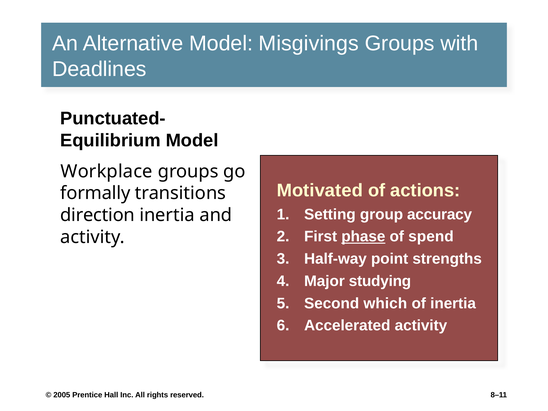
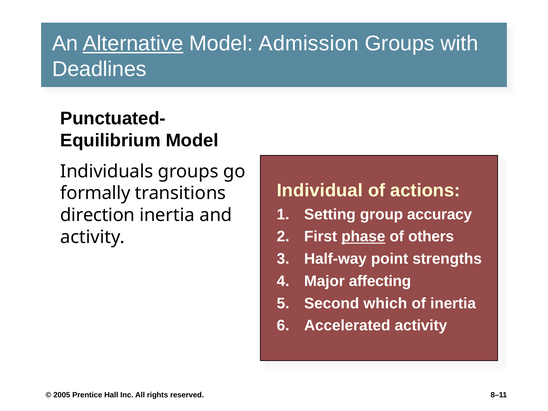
Alternative underline: none -> present
Misgivings: Misgivings -> Admission
Workplace: Workplace -> Individuals
Motivated: Motivated -> Individual
spend: spend -> others
studying: studying -> affecting
